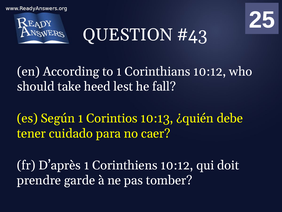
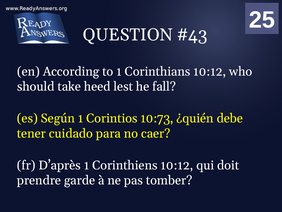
10:13: 10:13 -> 10:73
